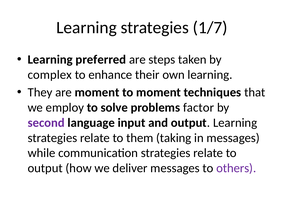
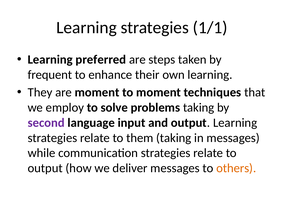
1/7: 1/7 -> 1/1
complex: complex -> frequent
problems factor: factor -> taking
others colour: purple -> orange
